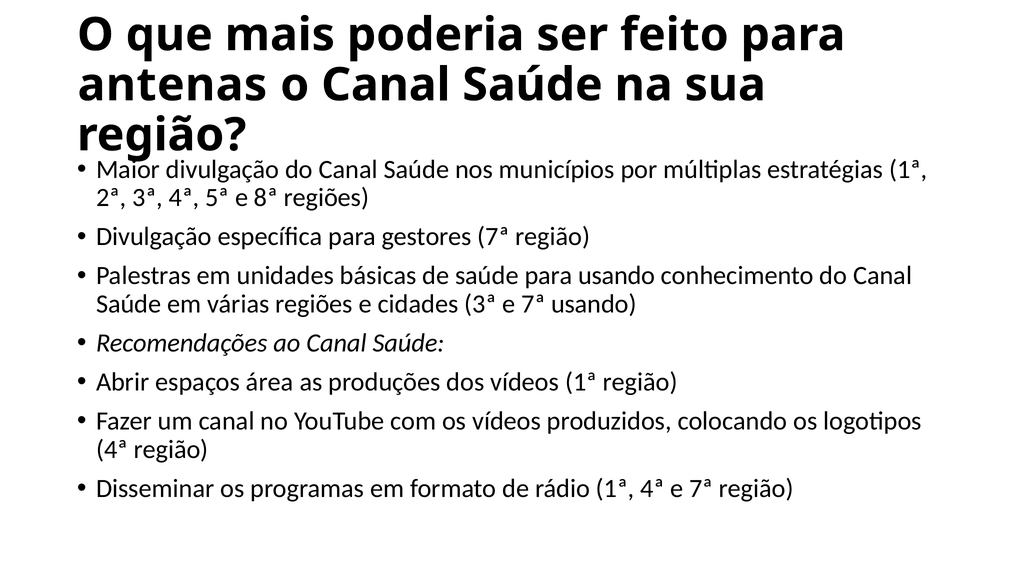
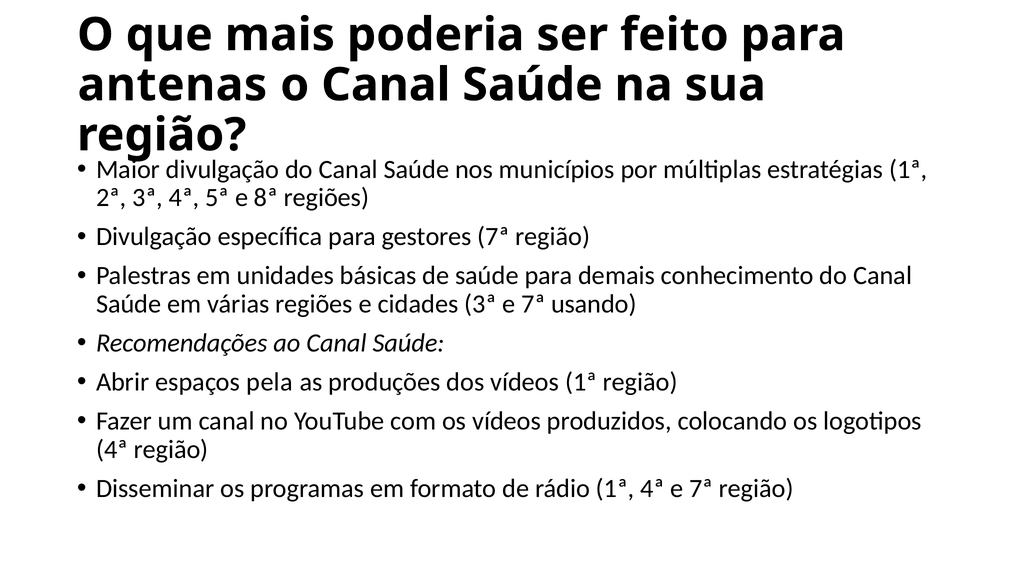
para usando: usando -> demais
área: área -> pela
